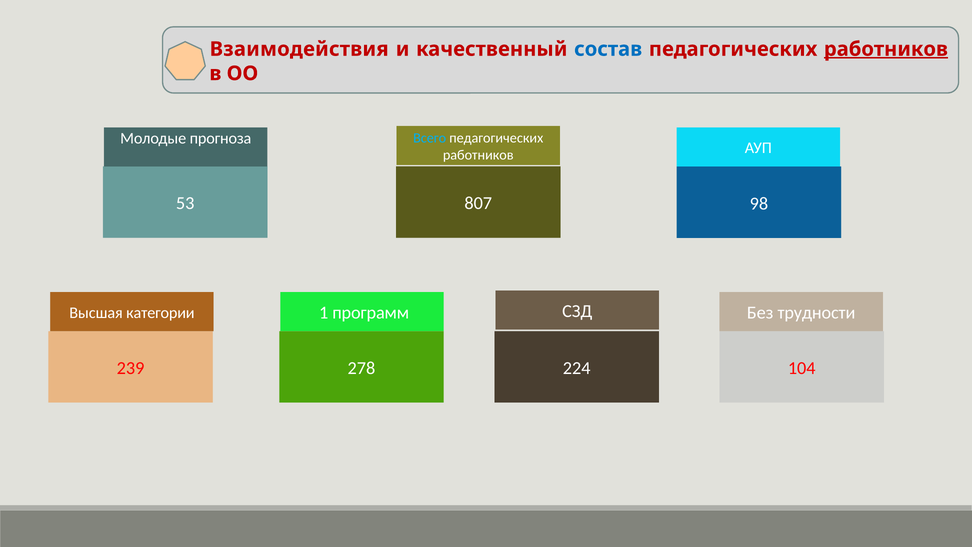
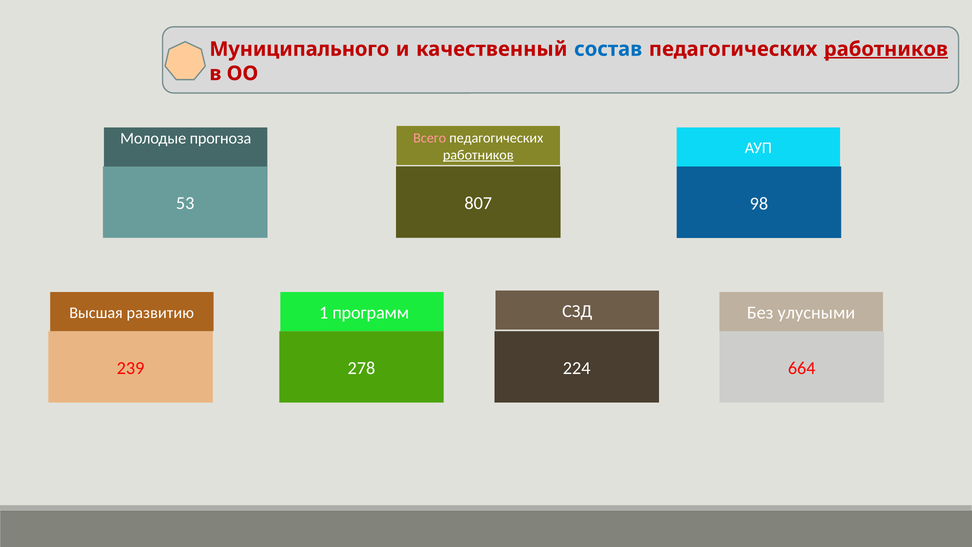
Взаимодействия: Взаимодействия -> Муниципального
Всего colour: light blue -> pink
работников at (478, 155) underline: none -> present
трудности: трудности -> улусными
категории: категории -> развитию
104: 104 -> 664
